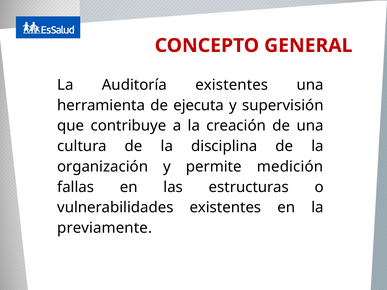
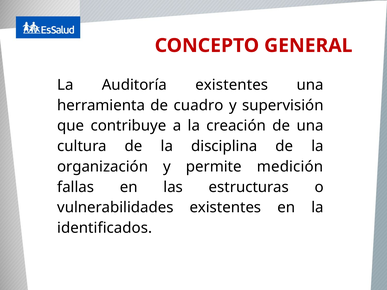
ejecuta: ejecuta -> cuadro
previamente: previamente -> identificados
